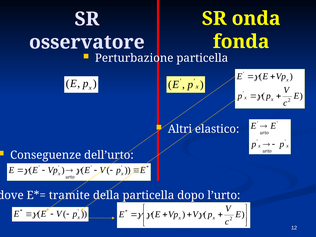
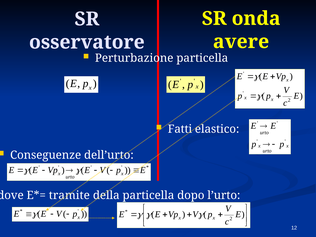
fonda: fonda -> avere
Altri: Altri -> Fatti
